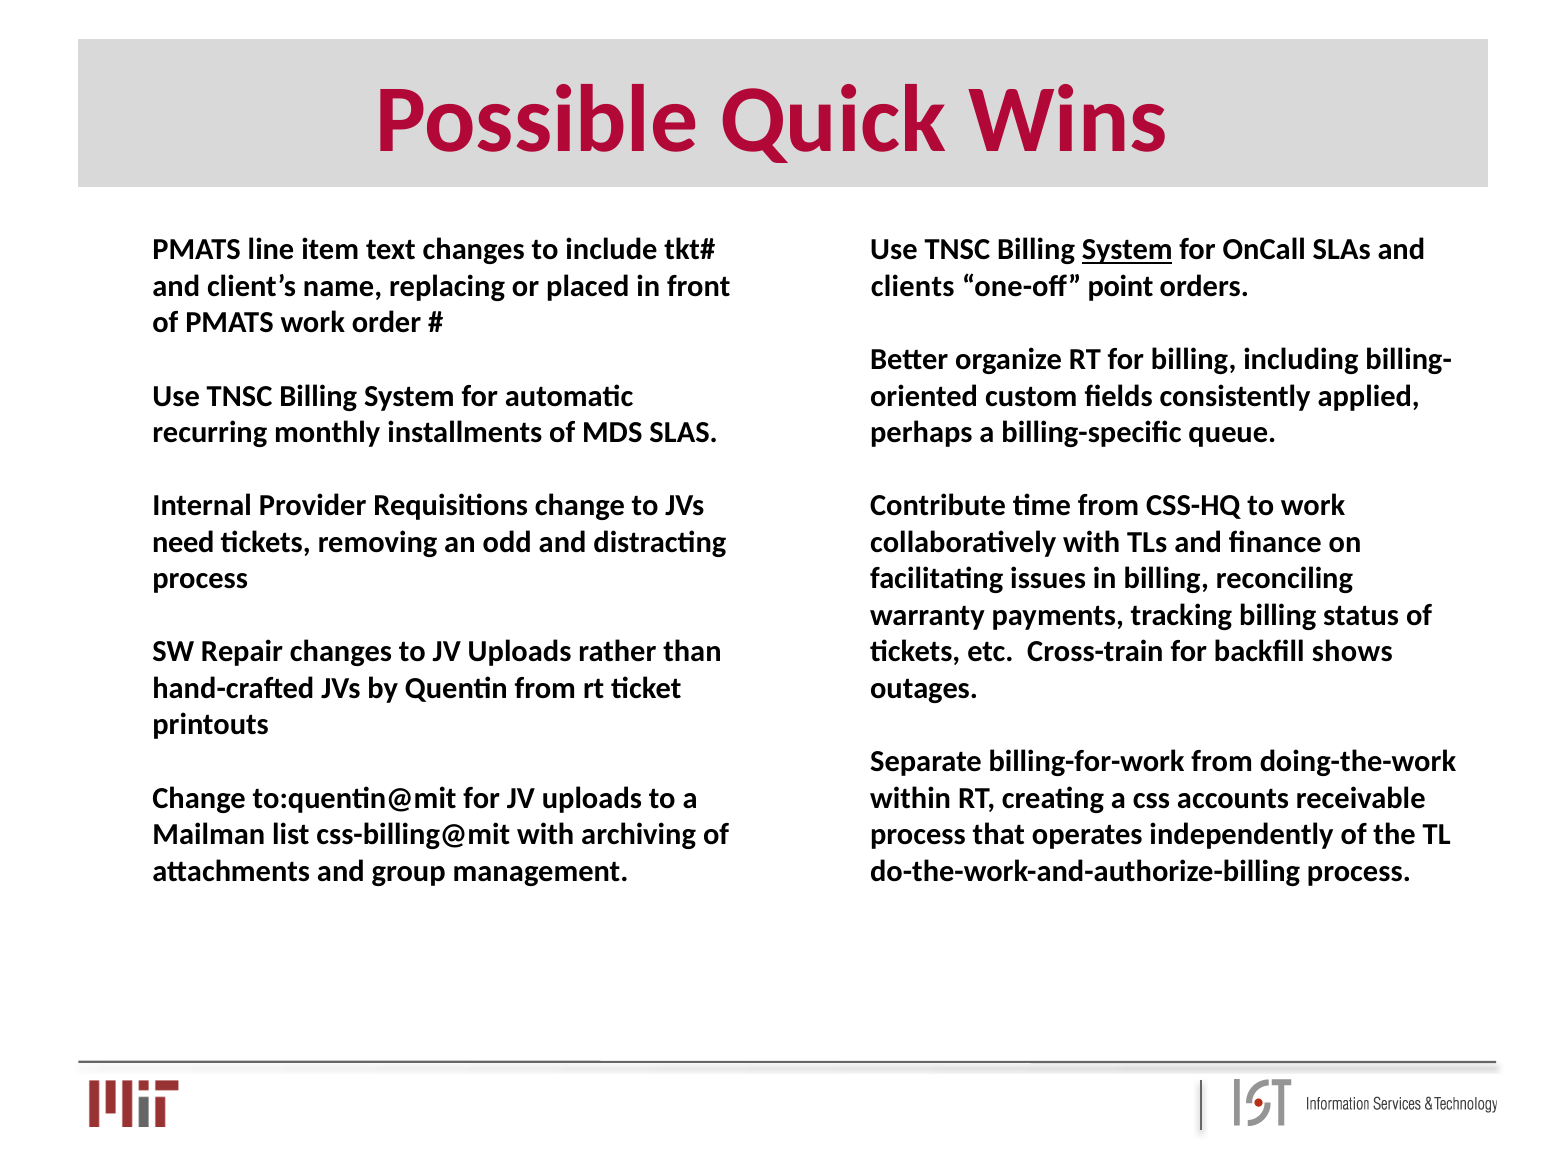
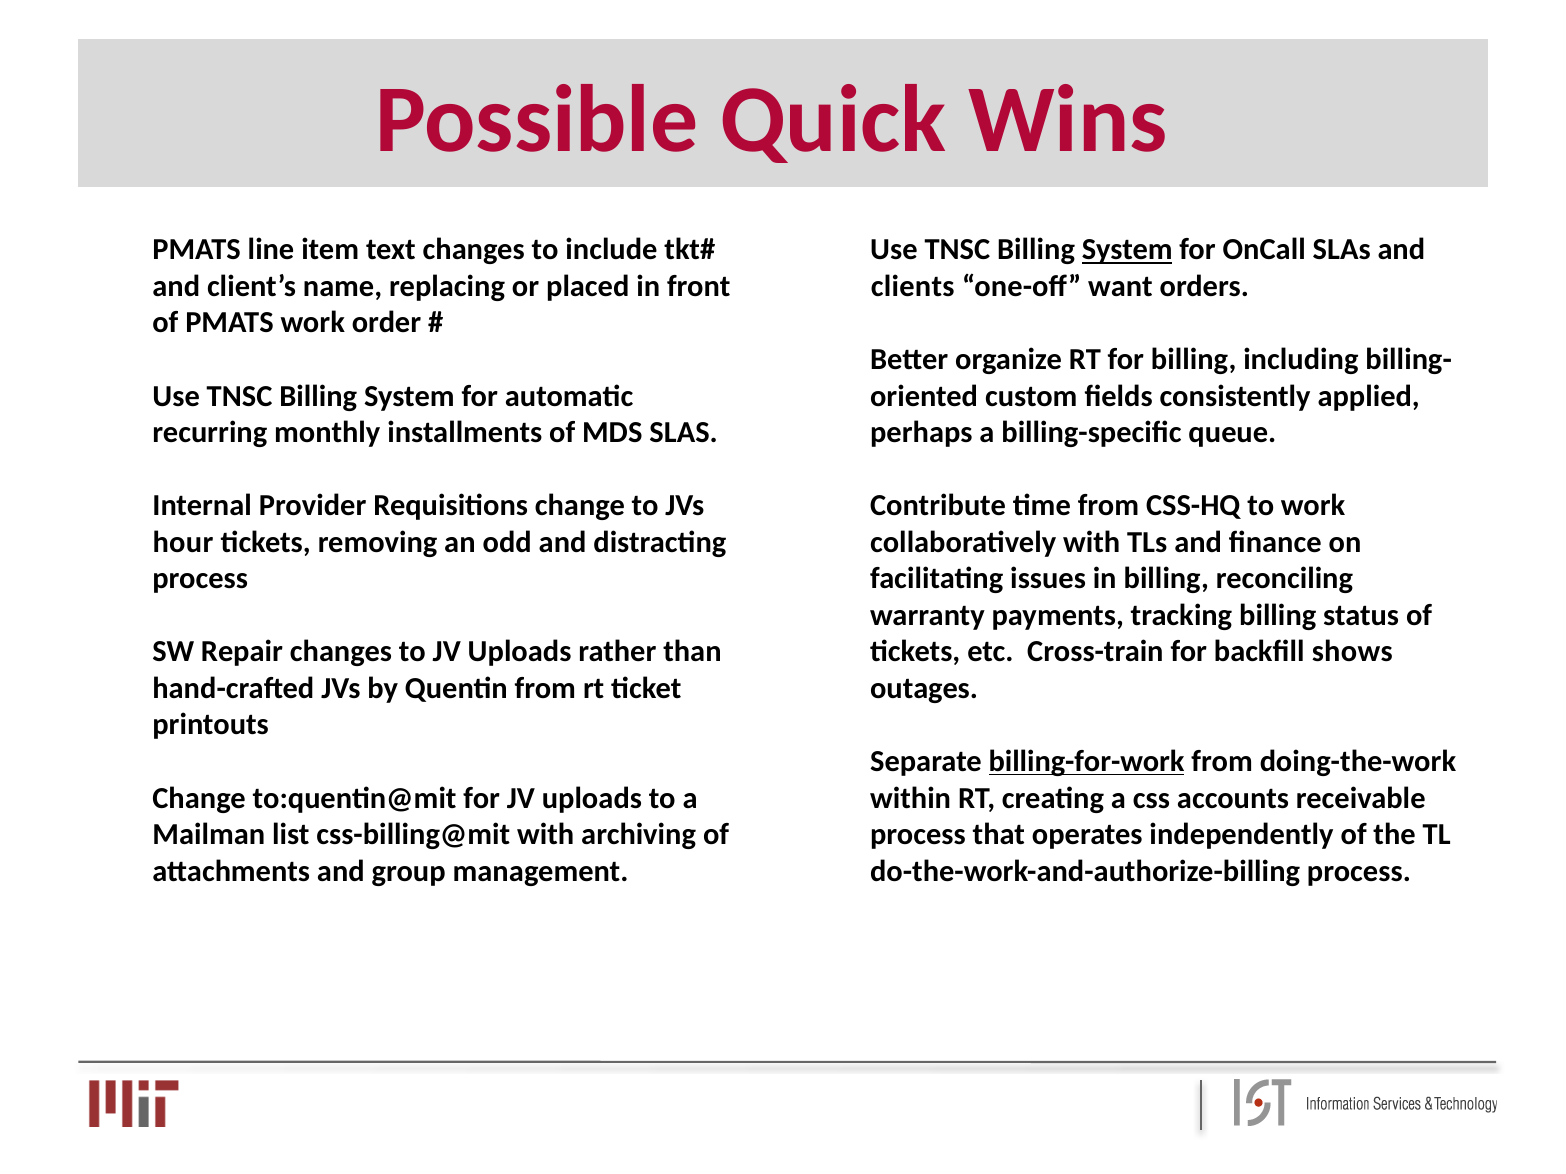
point: point -> want
need: need -> hour
billing-for-work underline: none -> present
